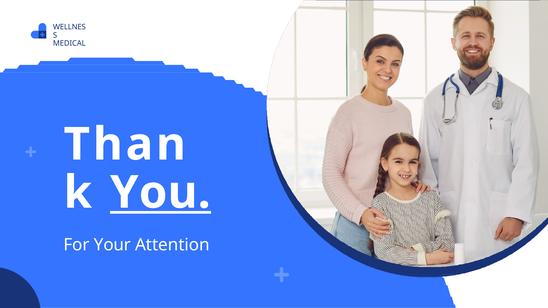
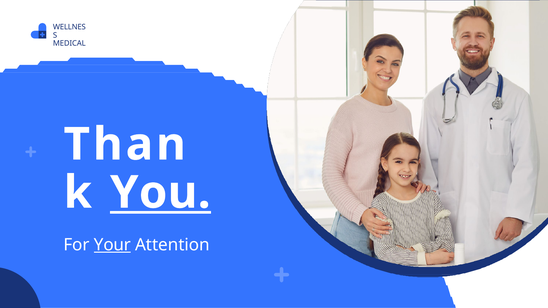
Your underline: none -> present
